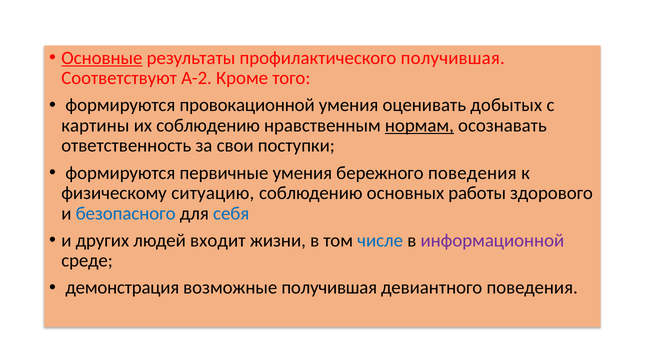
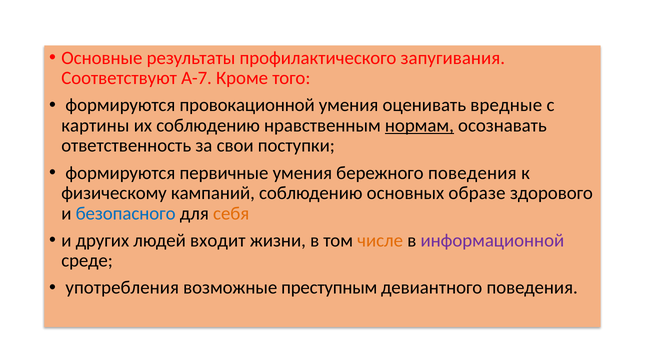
Основные underline: present -> none
профилактического получившая: получившая -> запугивания
А-2: А-2 -> А-7
добытых: добытых -> вредные
ситуацию: ситуацию -> кампаний
работы: работы -> образе
себя colour: blue -> orange
числе colour: blue -> orange
демонстрация: демонстрация -> употребления
возможные получившая: получившая -> преступным
